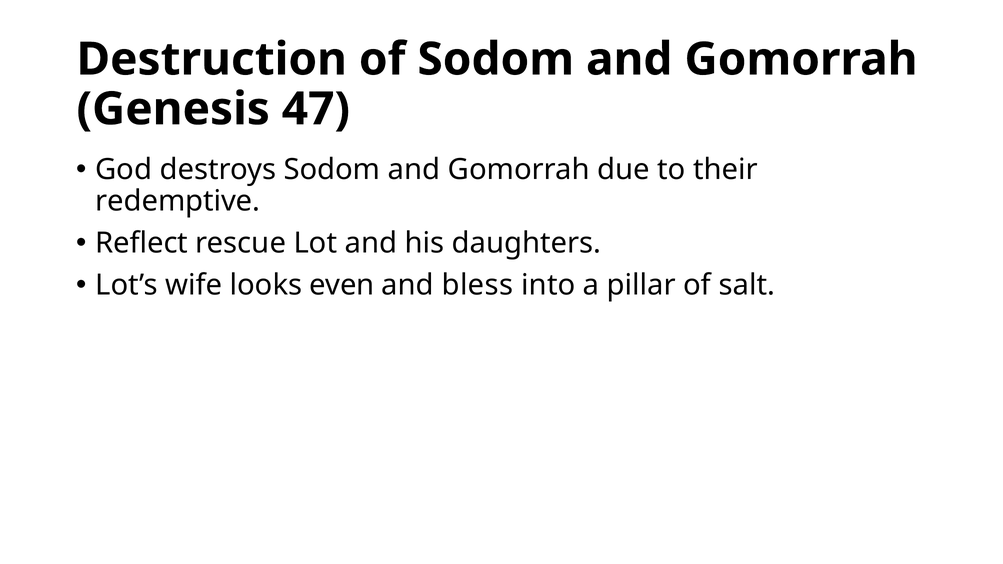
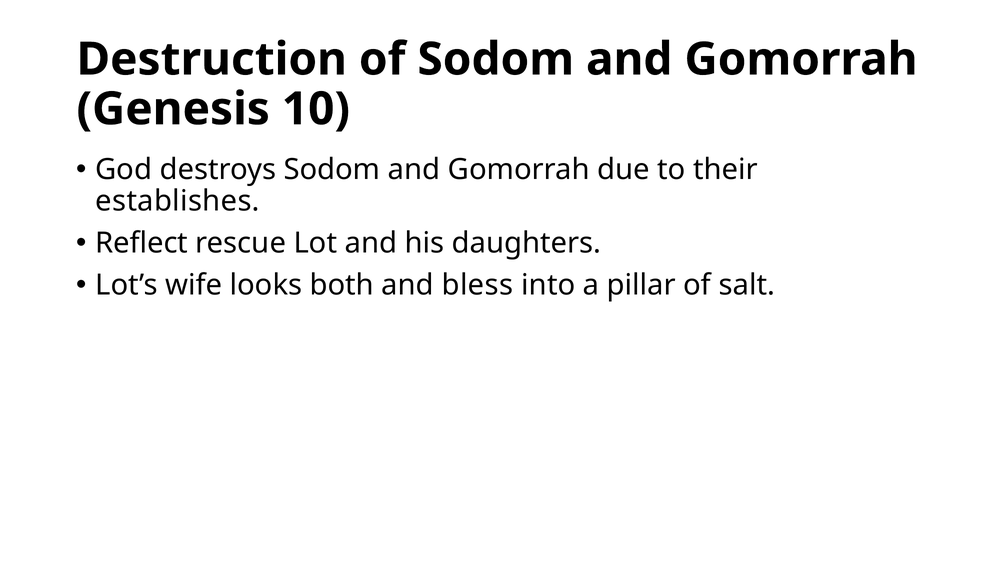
47: 47 -> 10
redemptive: redemptive -> establishes
even: even -> both
